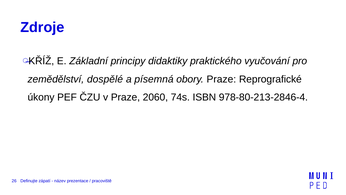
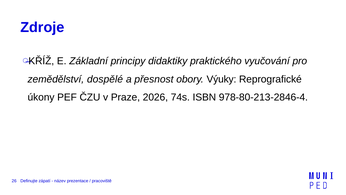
písemná: písemná -> přesnost
obory Praze: Praze -> Výuky
2060: 2060 -> 2026
